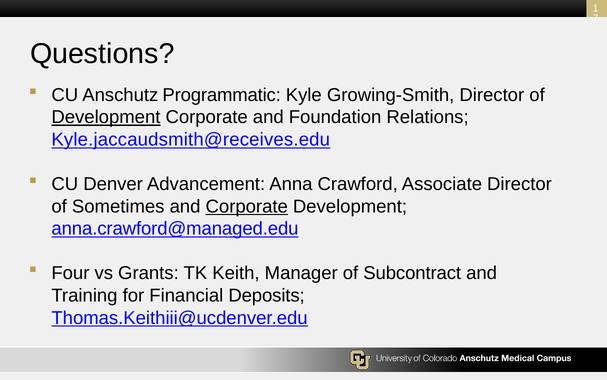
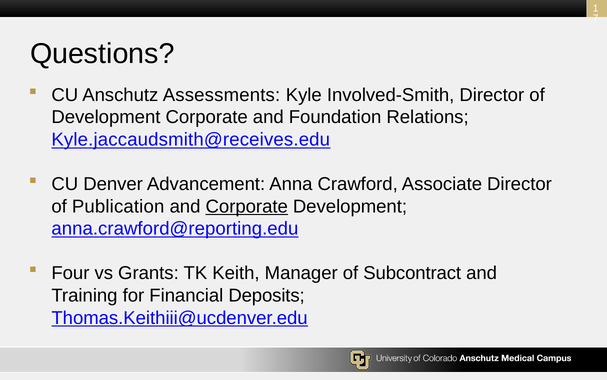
Programmatic: Programmatic -> Assessments
Growing-Smith: Growing-Smith -> Involved-Smith
Development at (106, 117) underline: present -> none
Sometimes: Sometimes -> Publication
anna.crawford@managed.edu: anna.crawford@managed.edu -> anna.crawford@reporting.edu
